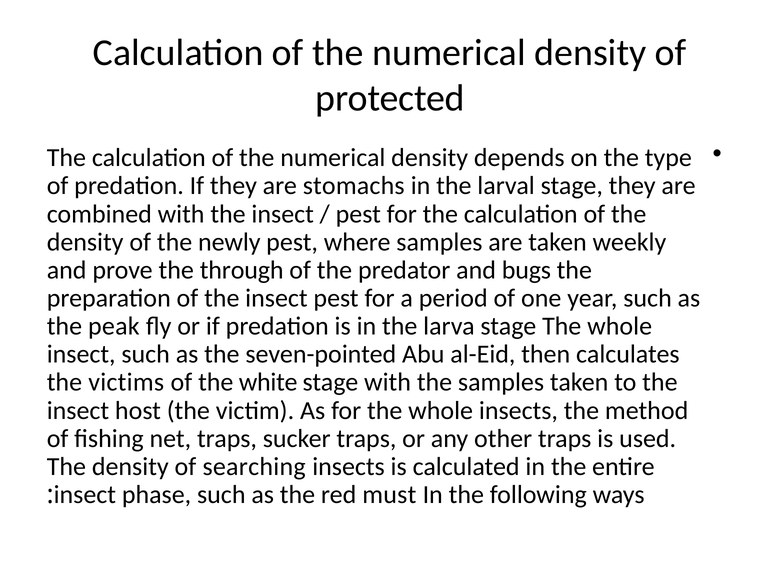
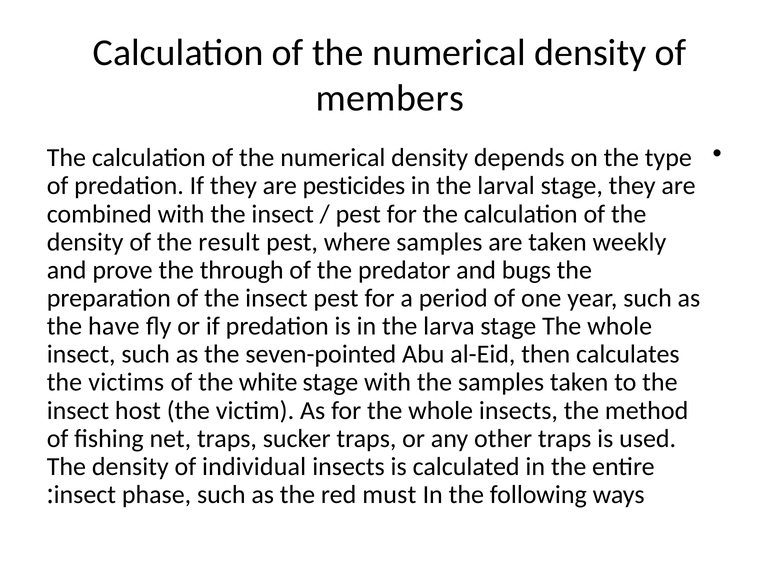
protected: protected -> members
stomachs: stomachs -> pesticides
newly: newly -> result
peak: peak -> have
searching: searching -> individual
